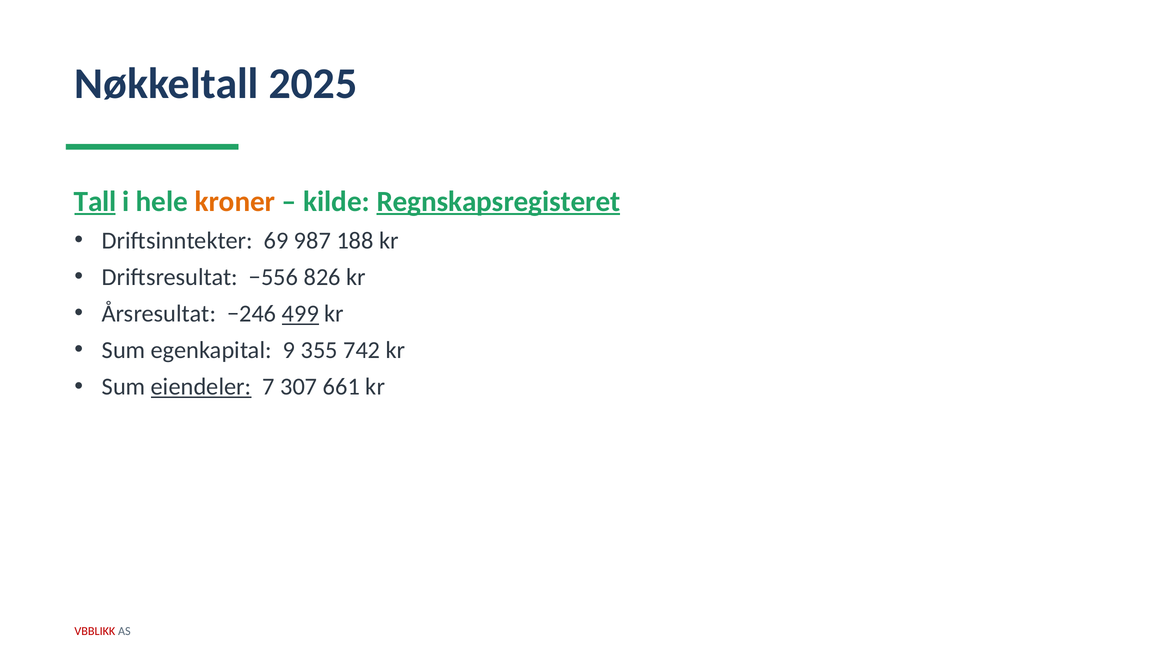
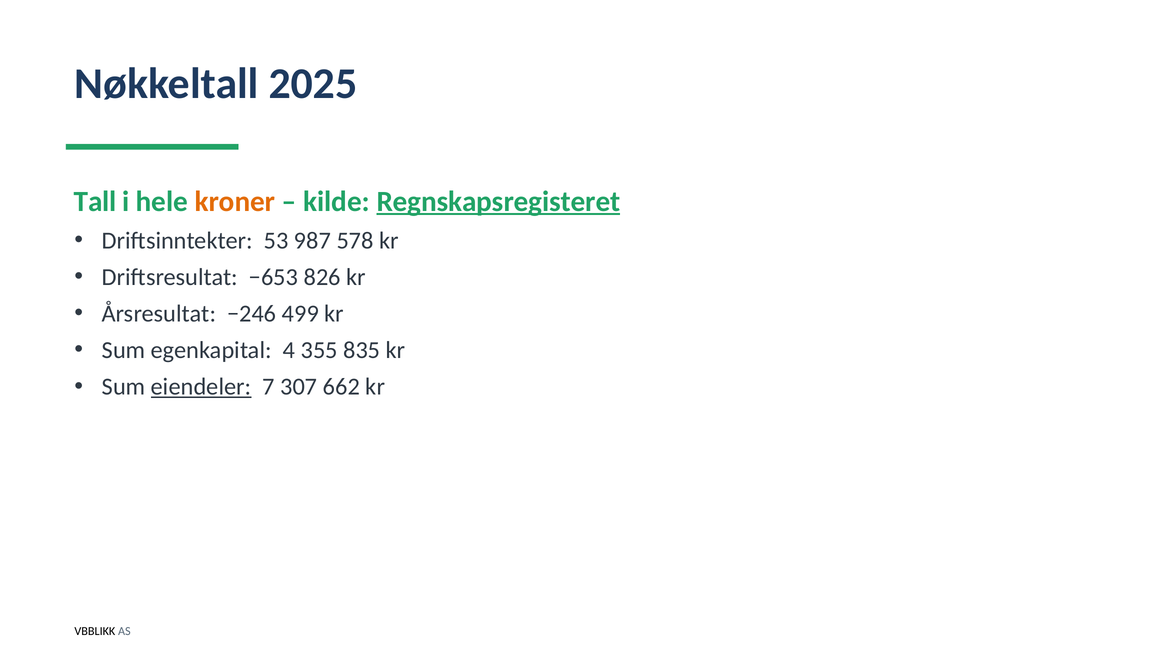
Tall underline: present -> none
69: 69 -> 53
188: 188 -> 578
−556: −556 -> −653
499 underline: present -> none
9: 9 -> 4
742: 742 -> 835
661: 661 -> 662
VBBLIKK colour: red -> black
